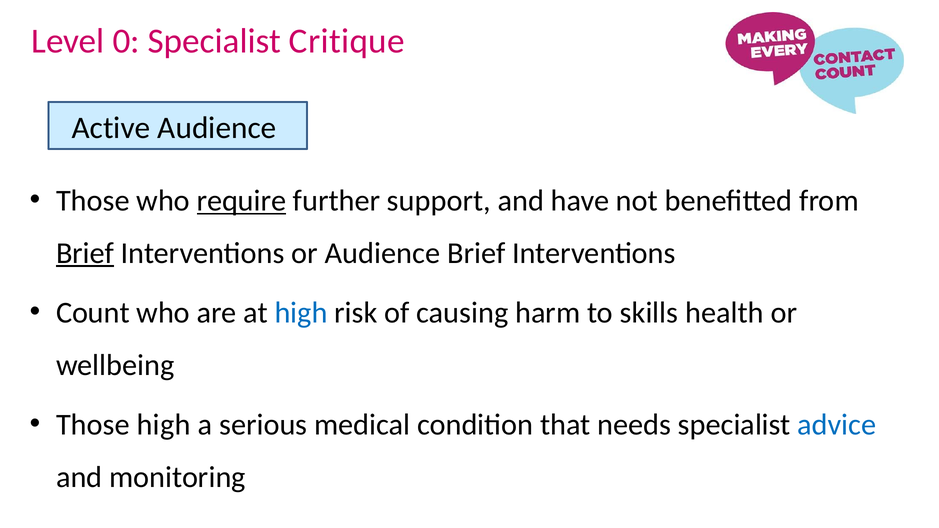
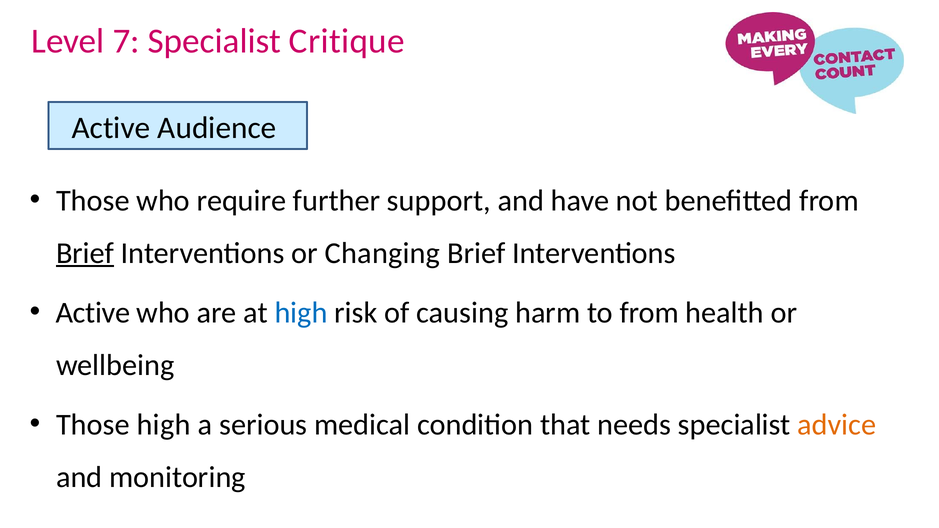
0: 0 -> 7
require underline: present -> none
or Audience: Audience -> Changing
Count at (93, 313): Count -> Active
to skills: skills -> from
advice colour: blue -> orange
